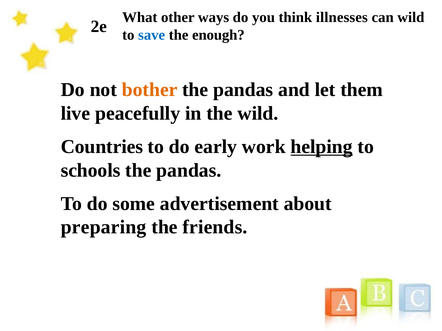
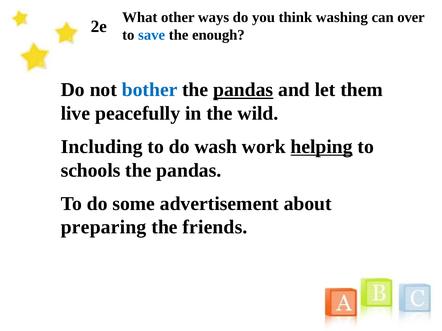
illnesses: illnesses -> washing
can wild: wild -> over
bother colour: orange -> blue
pandas at (243, 90) underline: none -> present
Countries: Countries -> Including
early: early -> wash
